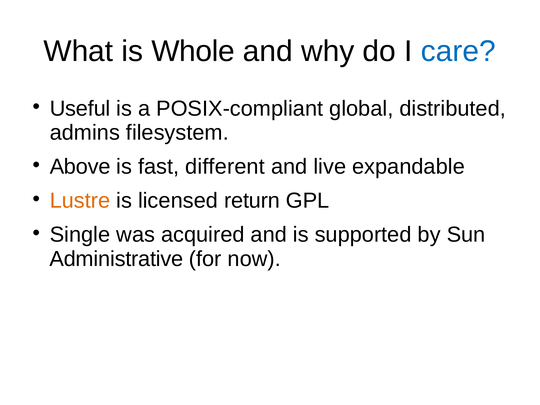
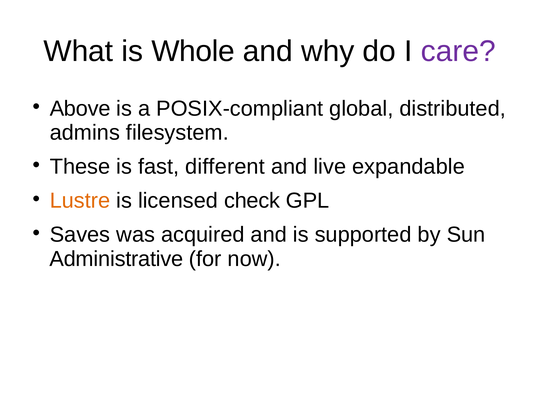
care colour: blue -> purple
Useful: Useful -> Above
Above: Above -> These
return: return -> check
Single: Single -> Saves
